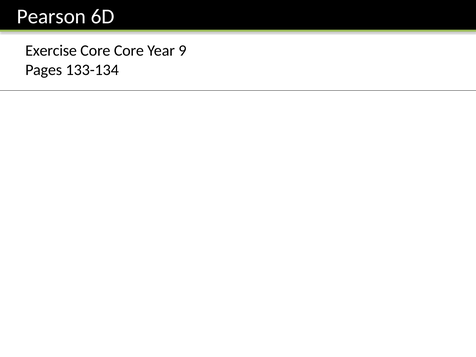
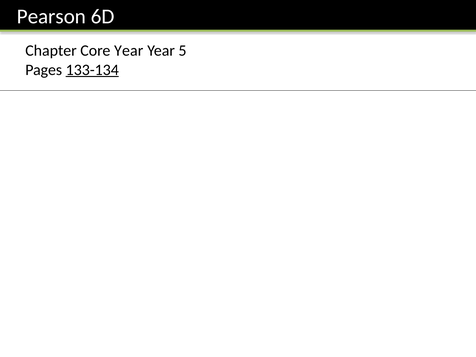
Exercise: Exercise -> Chapter
Core Core: Core -> Year
9: 9 -> 5
133-134 underline: none -> present
